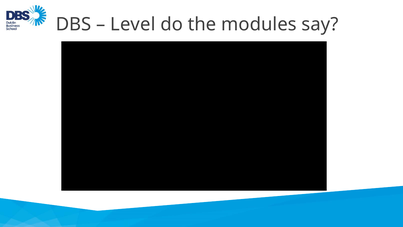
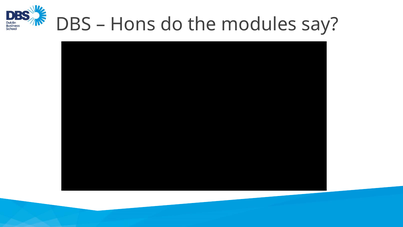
Level: Level -> Hons
